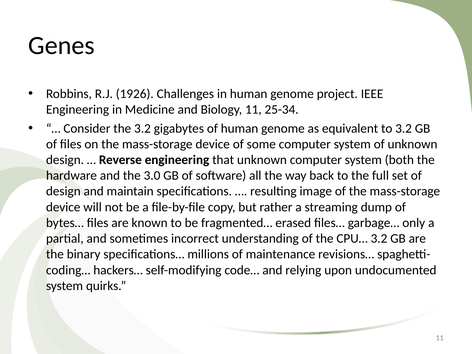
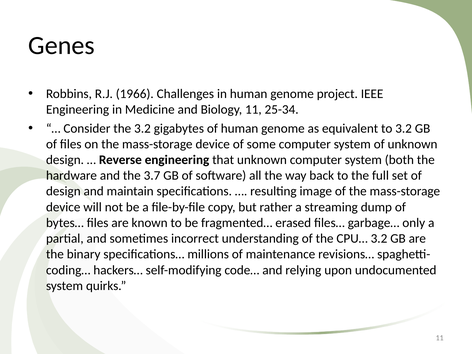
1926: 1926 -> 1966
3.0: 3.0 -> 3.7
